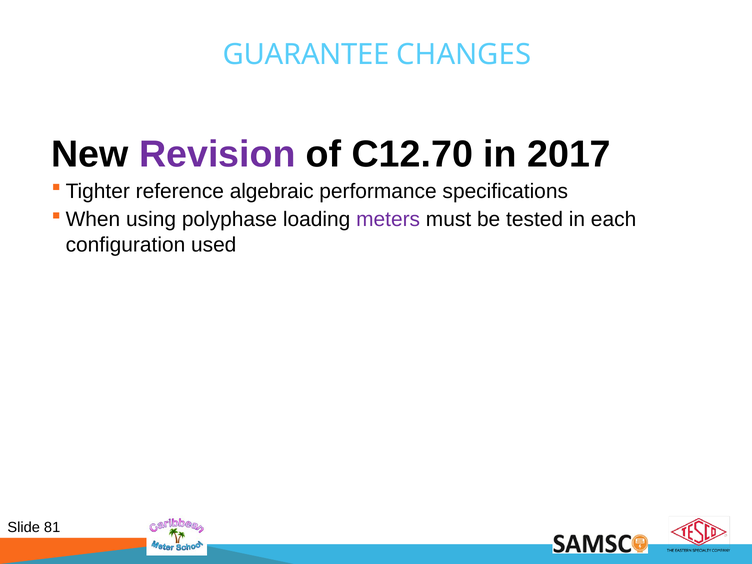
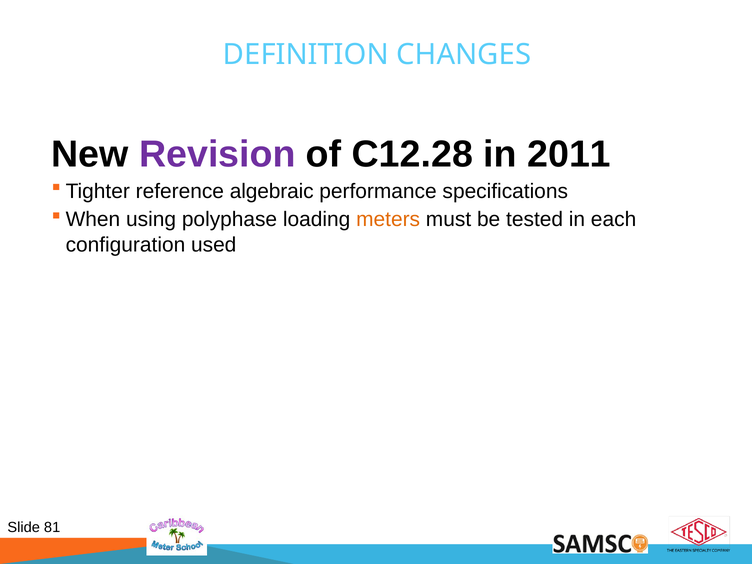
GUARANTEE: GUARANTEE -> DEFINITION
C12.70: C12.70 -> C12.28
2017: 2017 -> 2011
meters colour: purple -> orange
